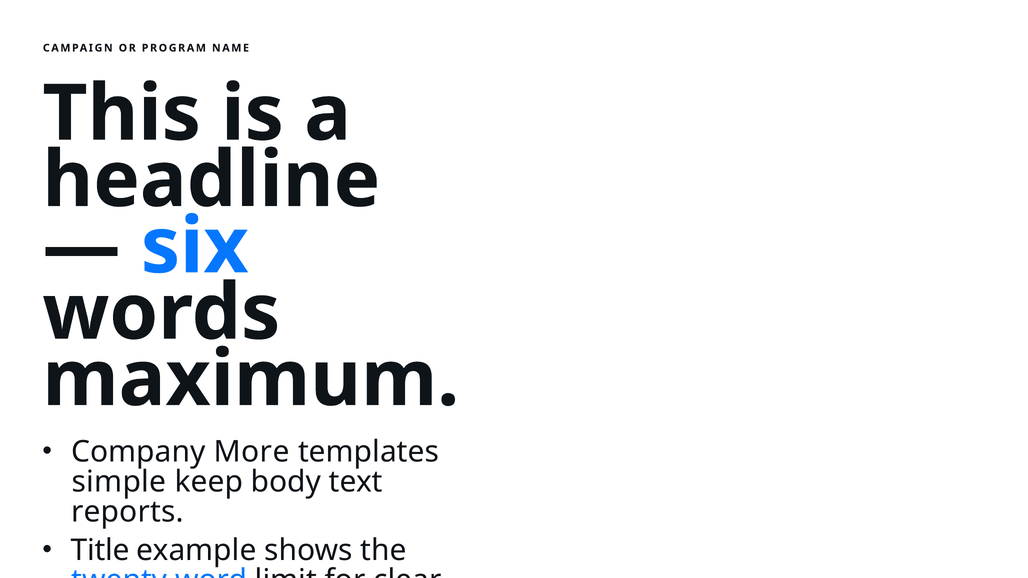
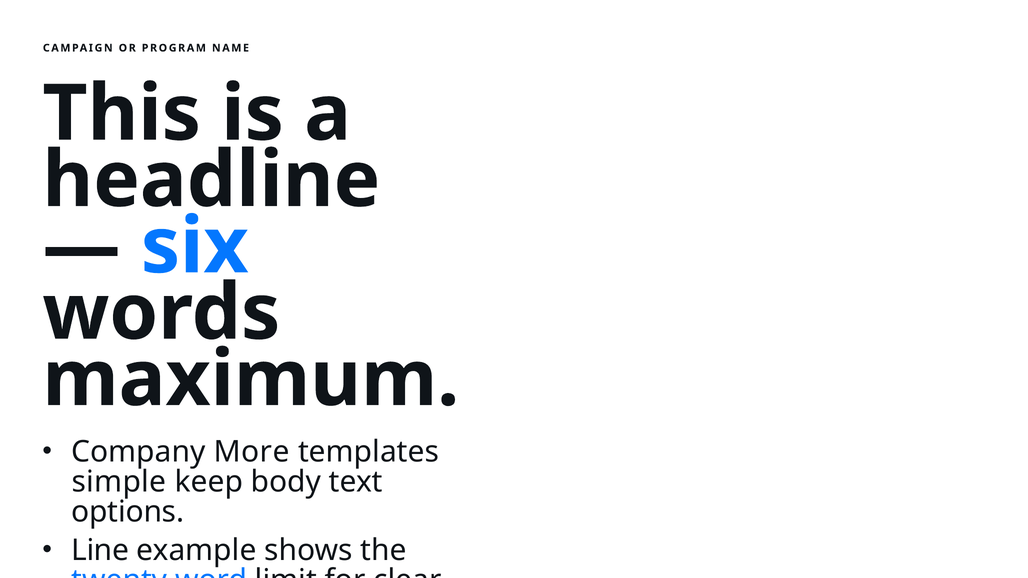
reports: reports -> options
Title: Title -> Line
